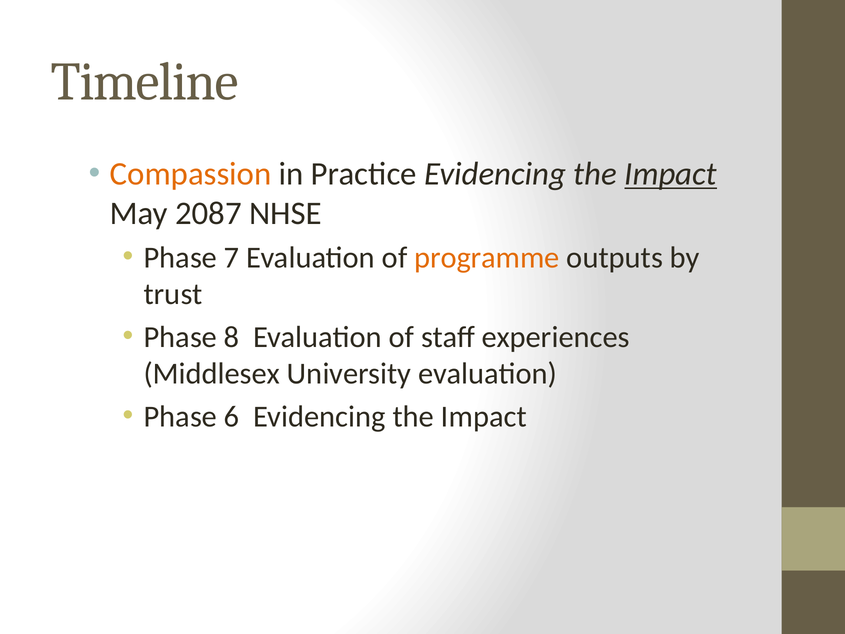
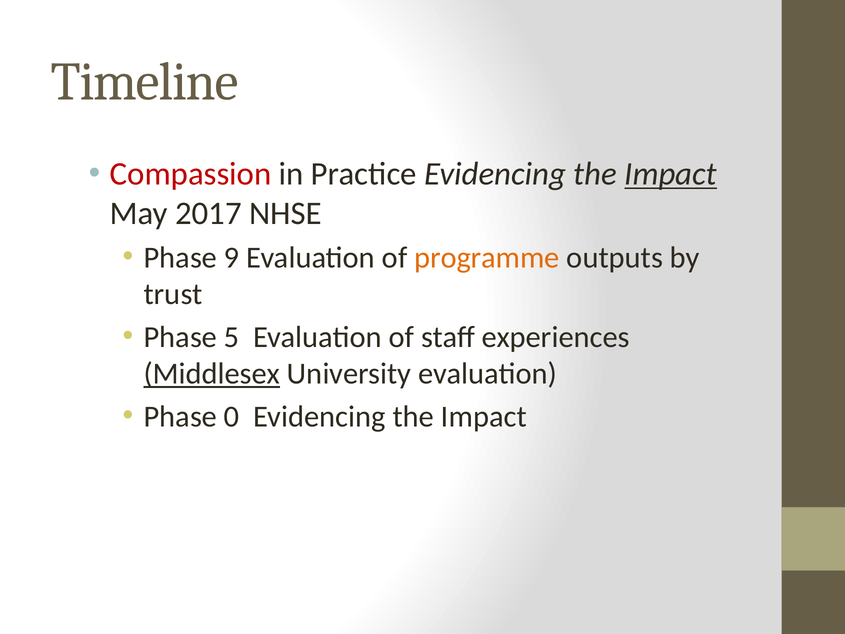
Compassion colour: orange -> red
2087: 2087 -> 2017
7: 7 -> 9
8: 8 -> 5
Middlesex underline: none -> present
6: 6 -> 0
